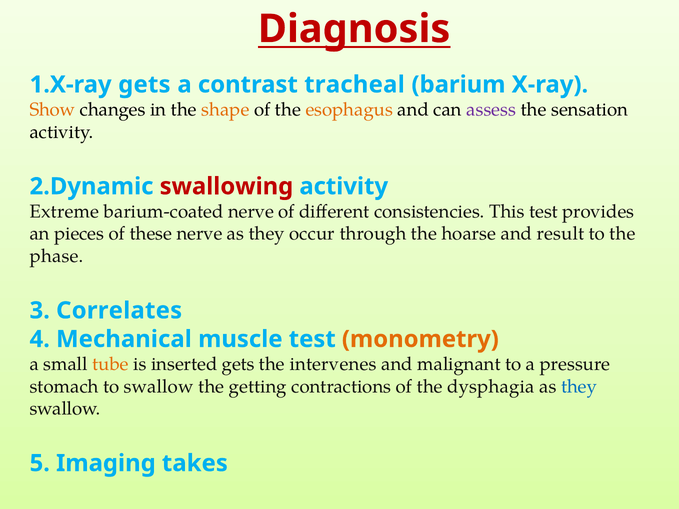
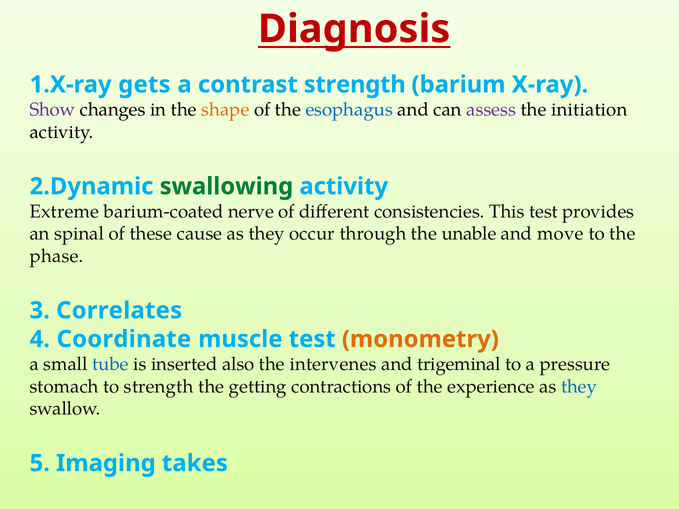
contrast tracheal: tracheal -> strength
Show colour: orange -> purple
esophagus colour: orange -> blue
sensation: sensation -> initiation
swallowing colour: red -> green
pieces: pieces -> spinal
these nerve: nerve -> cause
hoarse: hoarse -> unable
result: result -> move
Mechanical: Mechanical -> Coordinate
tube colour: orange -> blue
inserted gets: gets -> also
malignant: malignant -> trigeminal
to swallow: swallow -> strength
dysphagia: dysphagia -> experience
